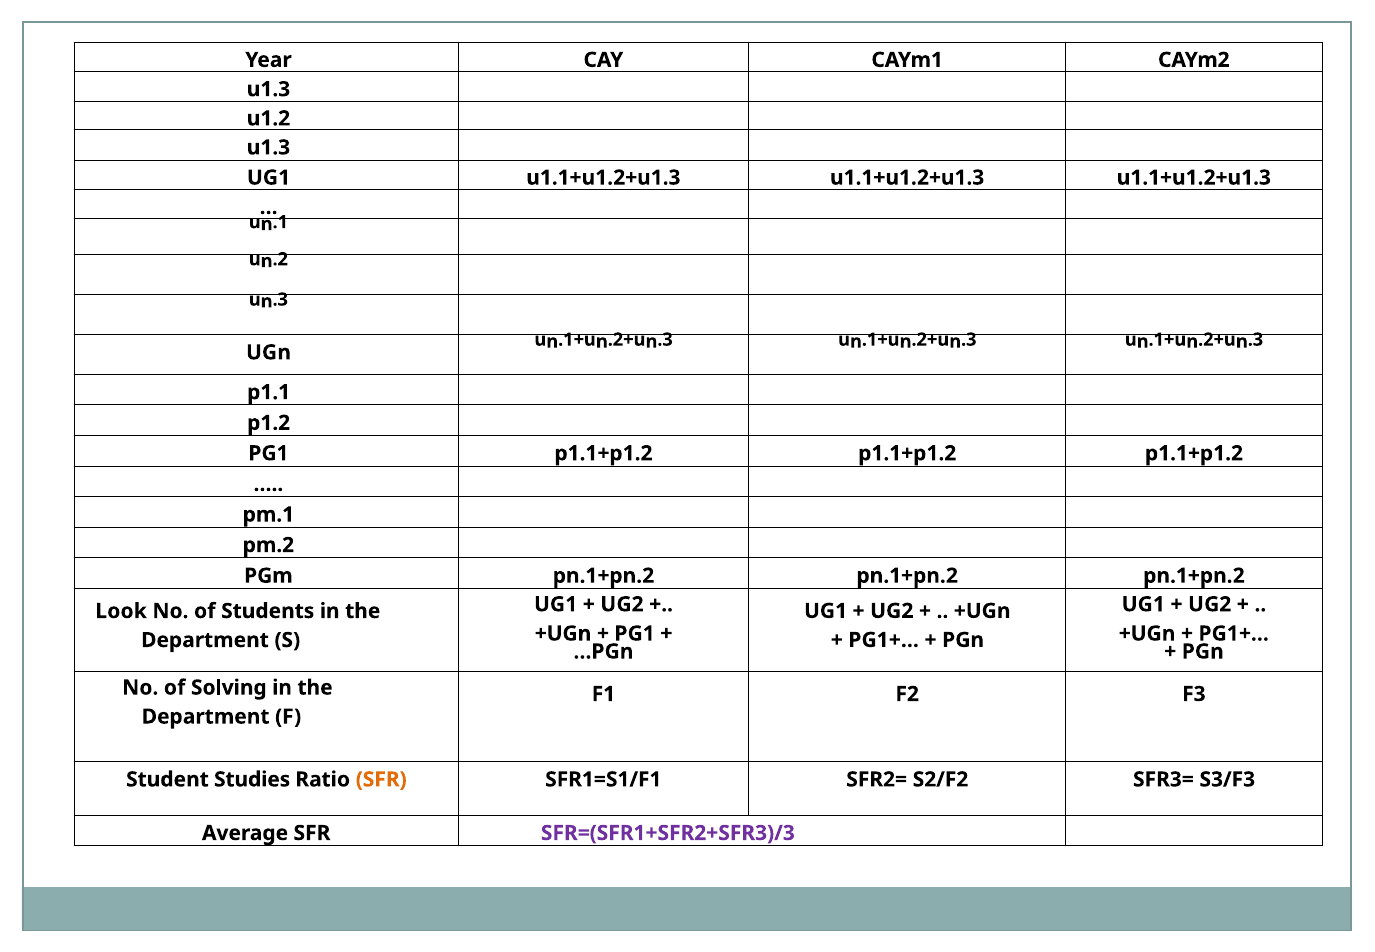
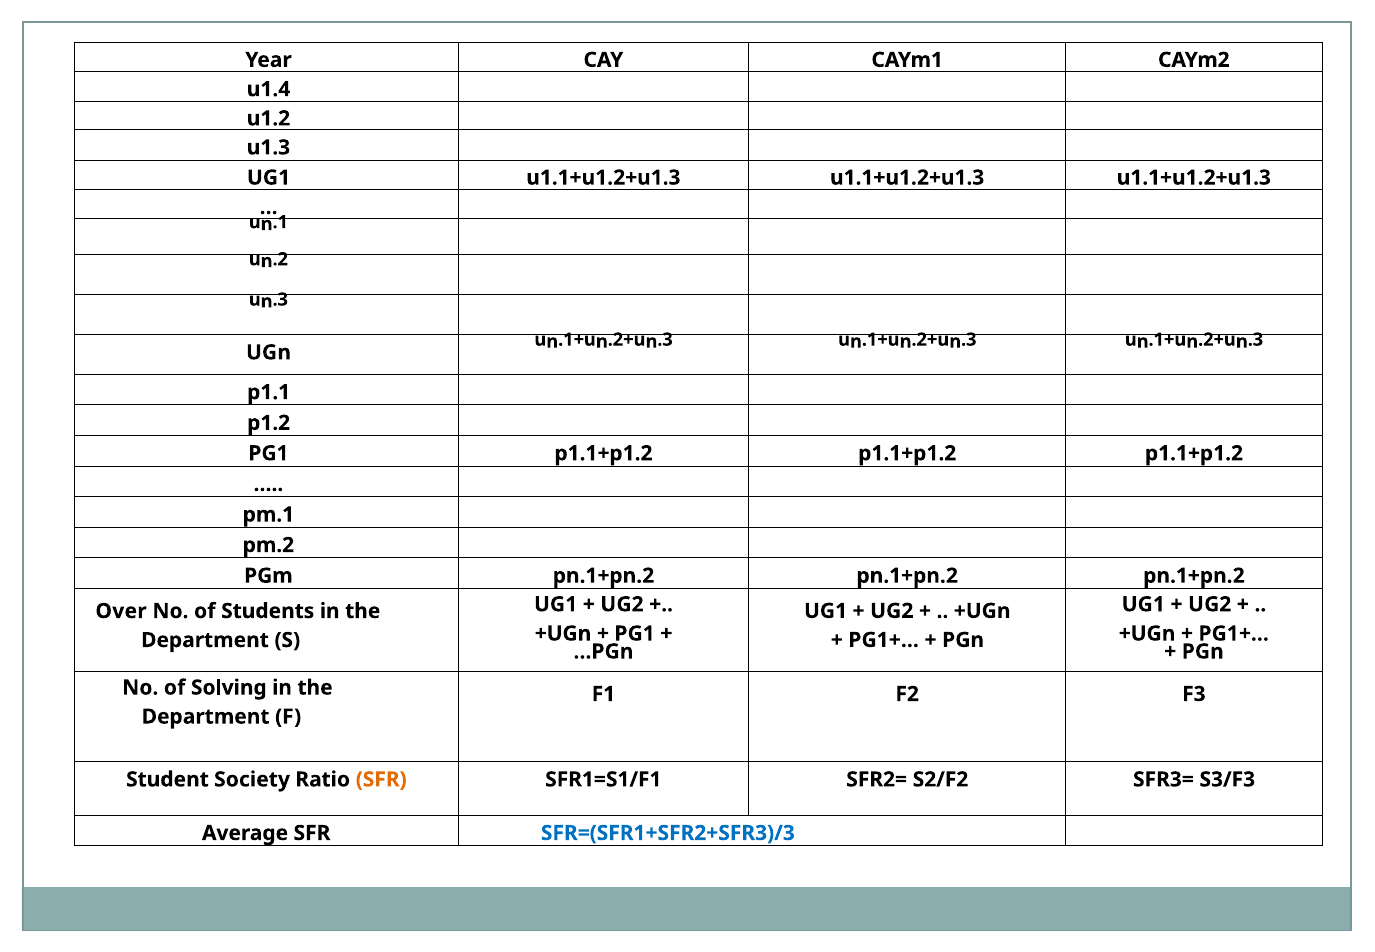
u1.3 at (268, 89): u1.3 -> u1.4
Look: Look -> Over
Studies: Studies -> Society
SFR=(SFR1+SFR2+SFR3)/3 colour: purple -> blue
